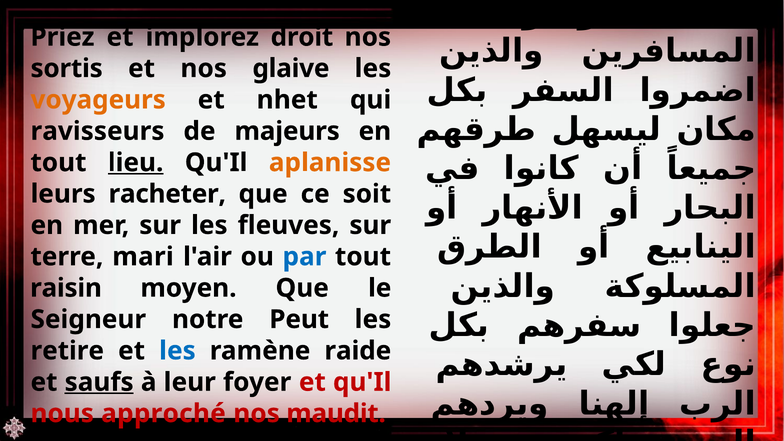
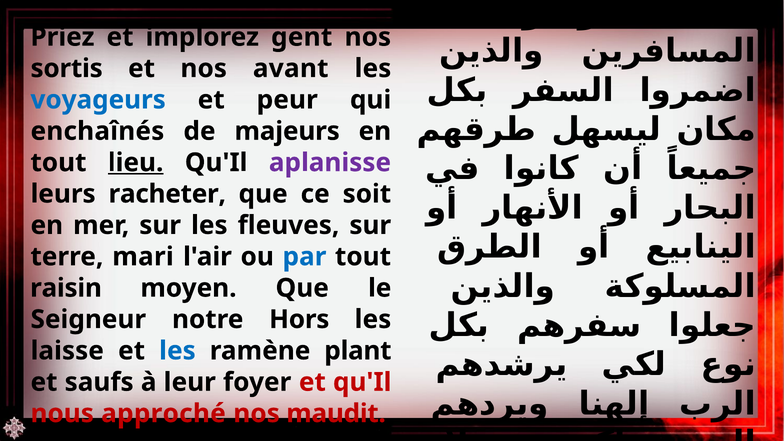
droit: droit -> gent
glaive: glaive -> avant
voyageurs colour: orange -> blue
nhet: nhet -> peur
ravisseurs: ravisseurs -> enchaînés
aplanisse colour: orange -> purple
Peut: Peut -> Hors
retire: retire -> laisse
raide: raide -> plant
saufs underline: present -> none
